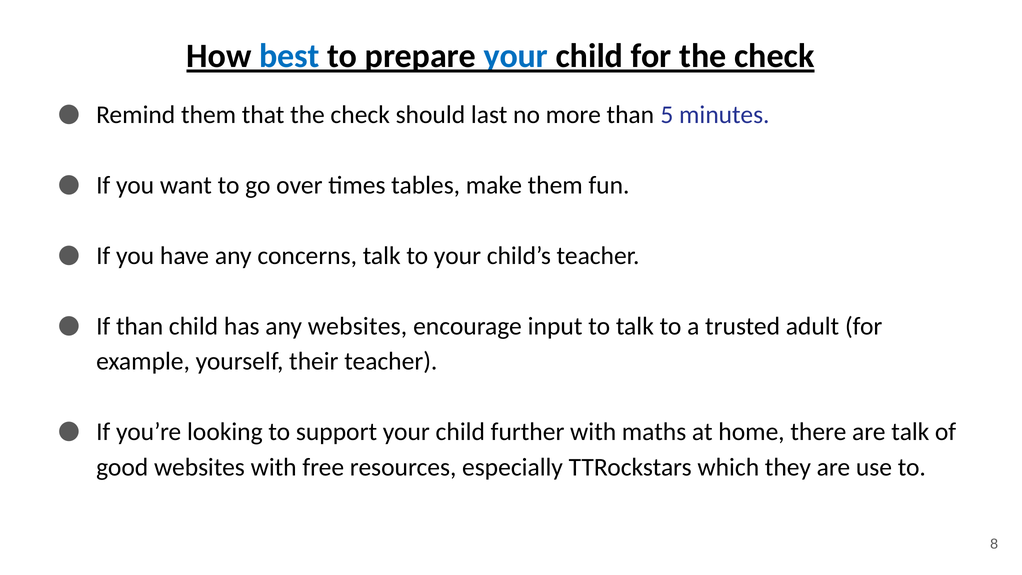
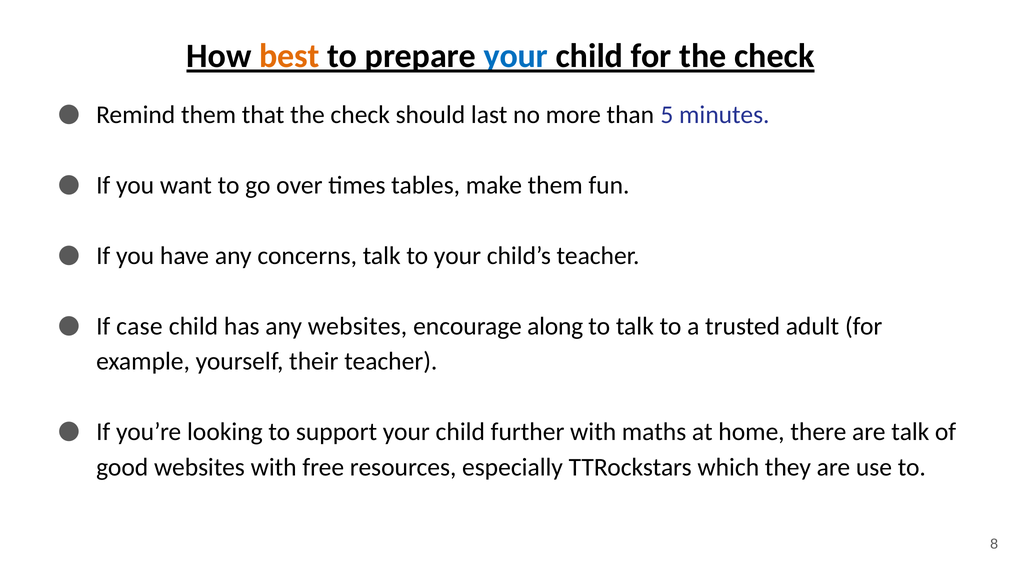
best colour: blue -> orange
If than: than -> case
input: input -> along
